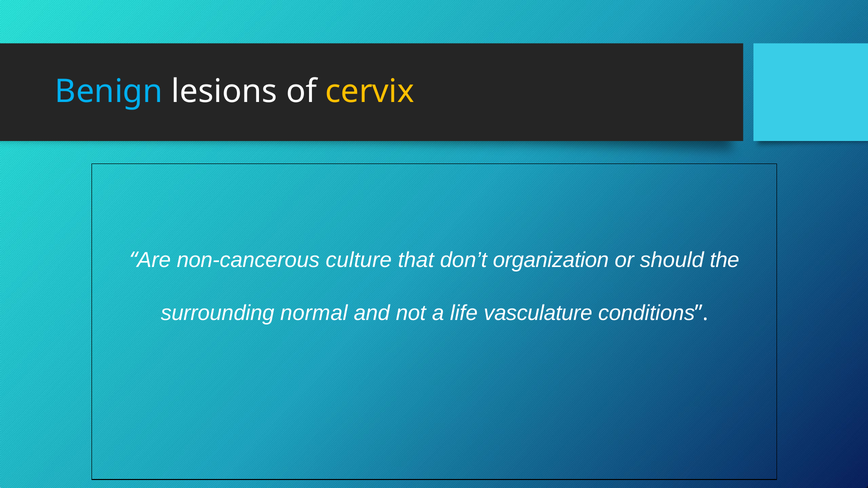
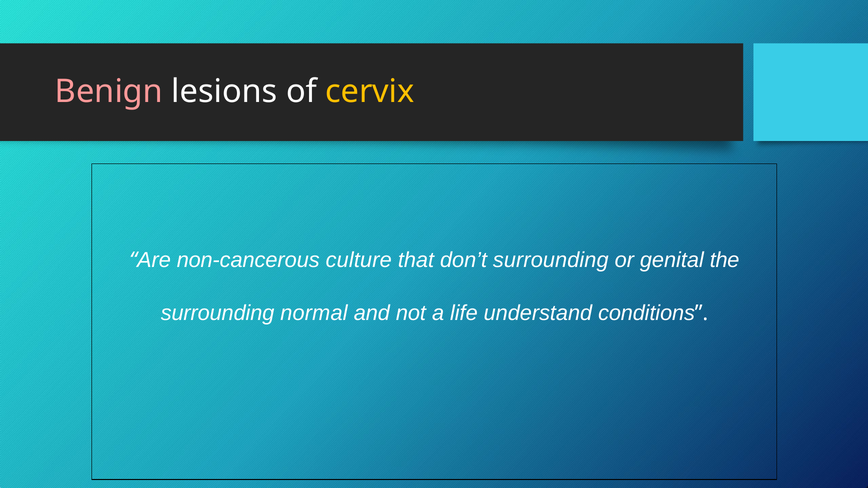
Benign colour: light blue -> pink
don’t organization: organization -> surrounding
should: should -> genital
vasculature: vasculature -> understand
